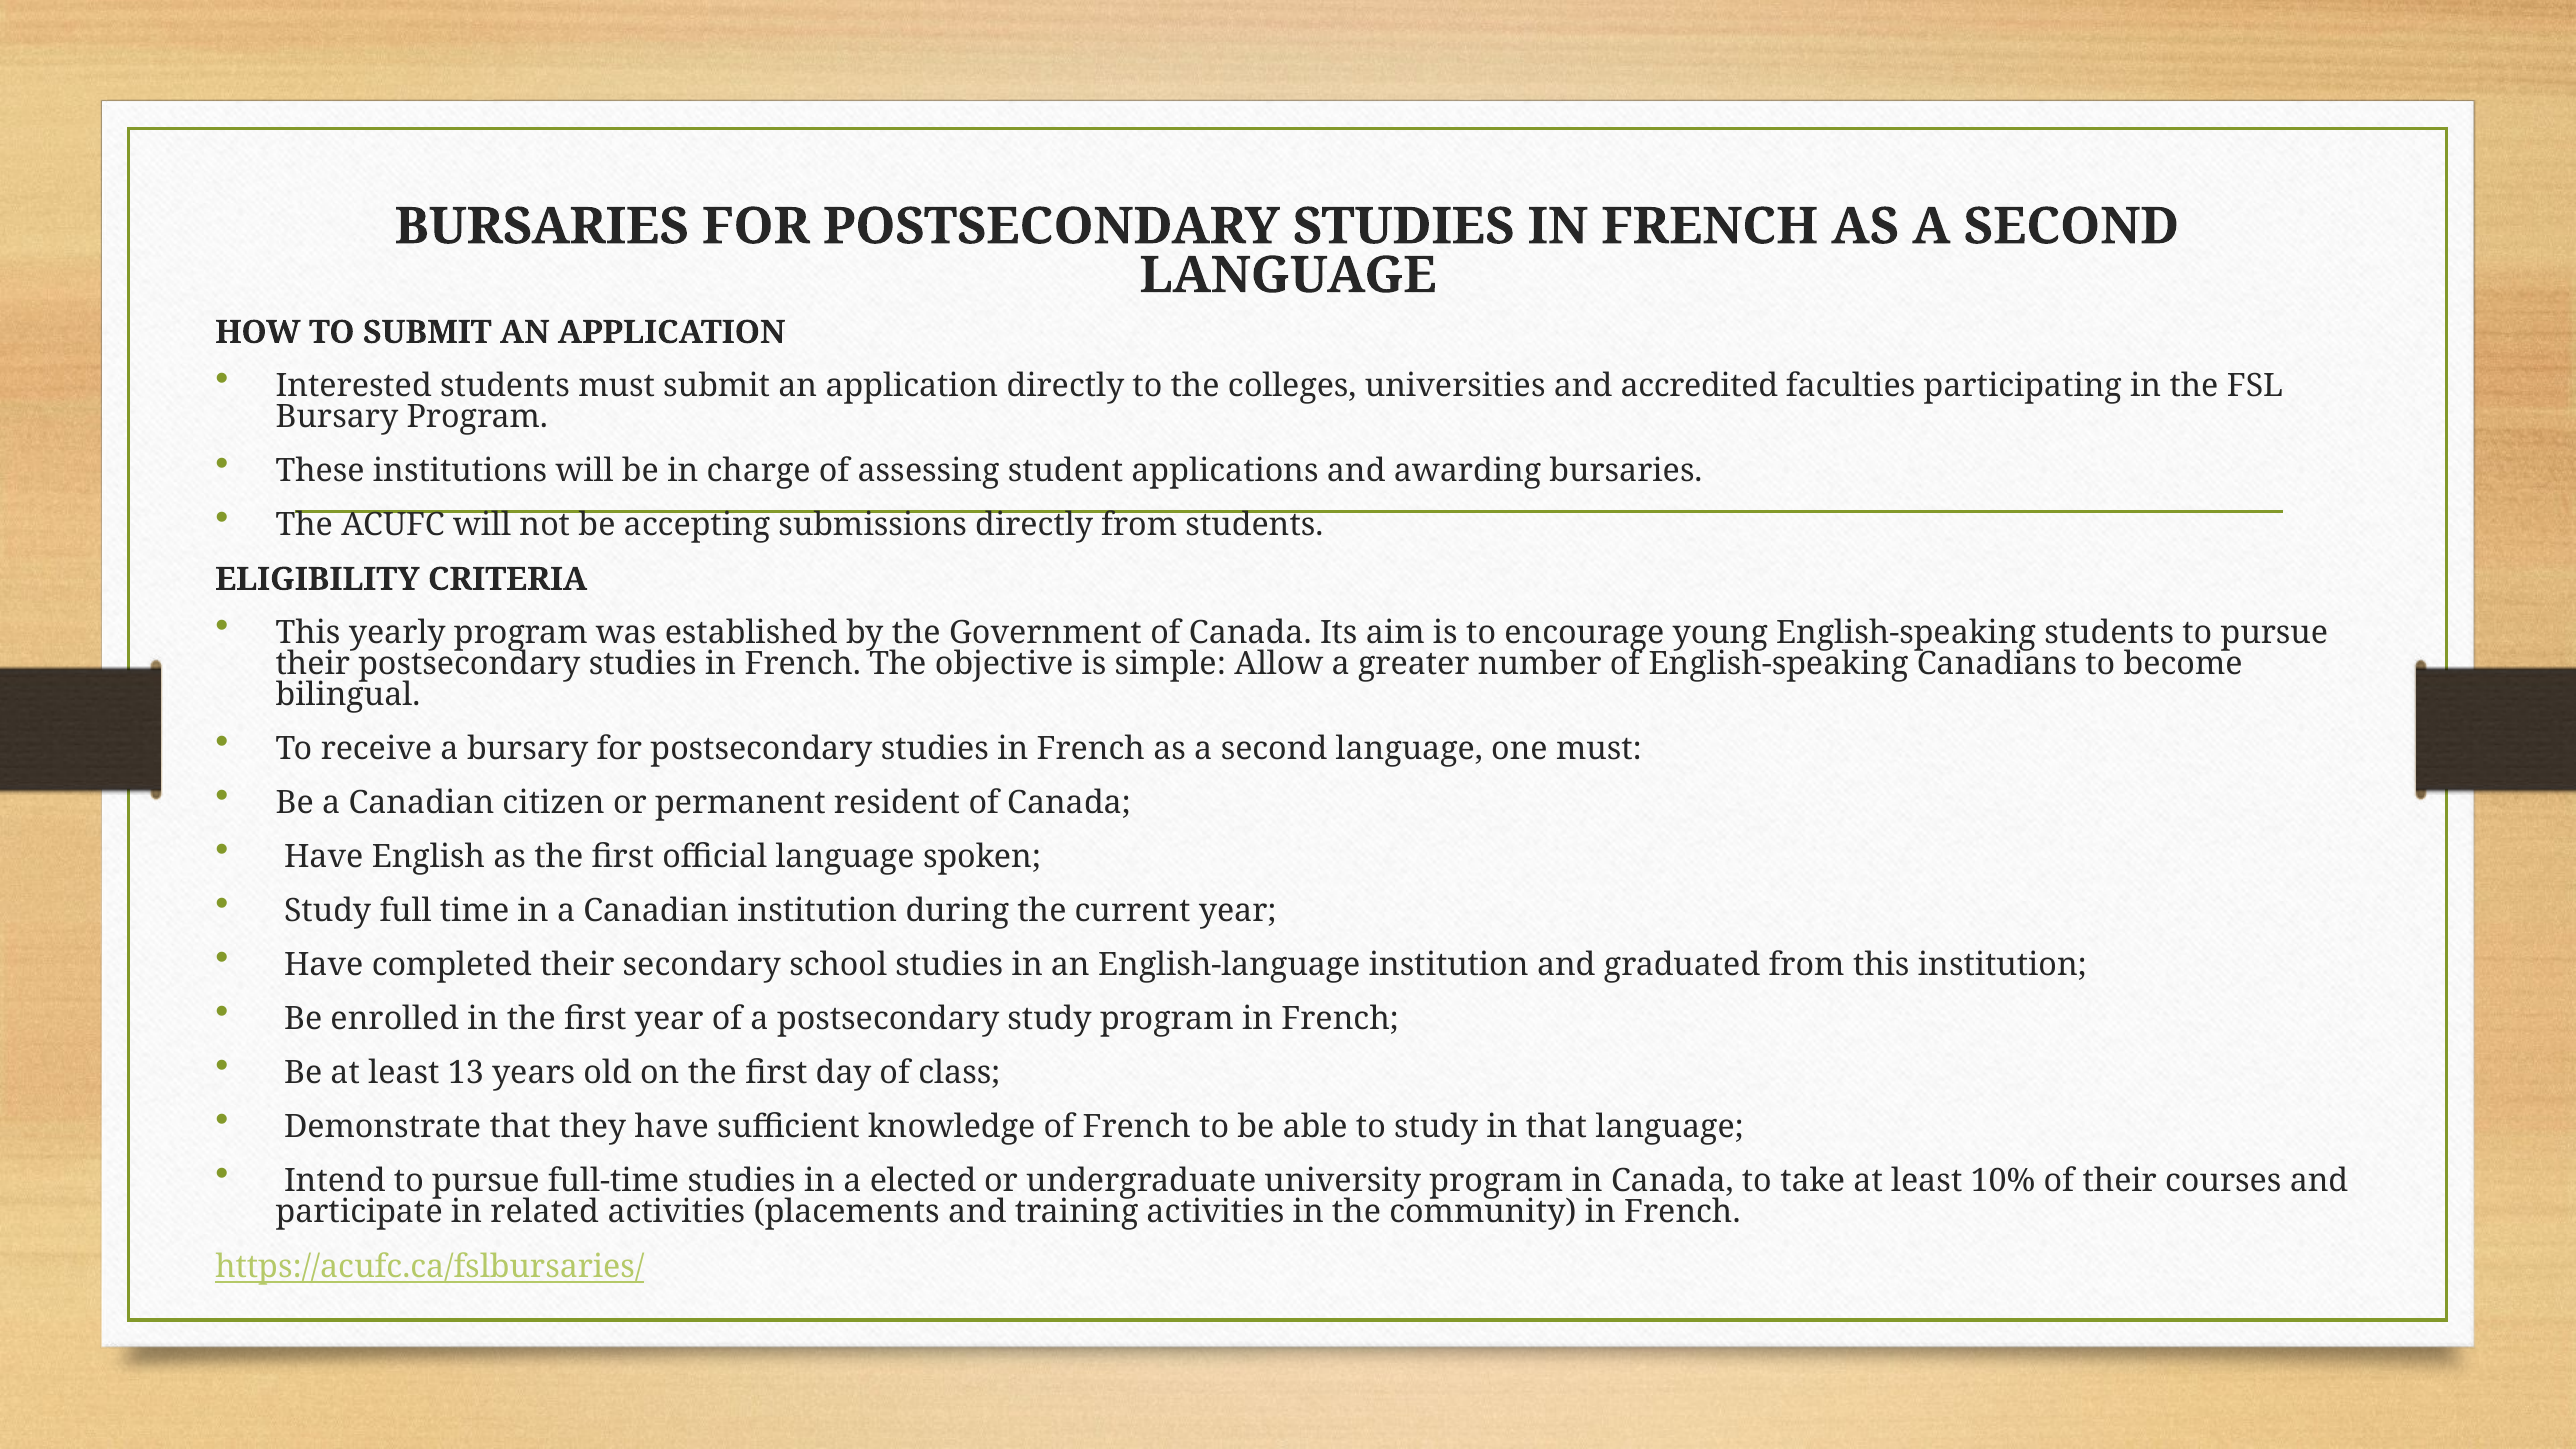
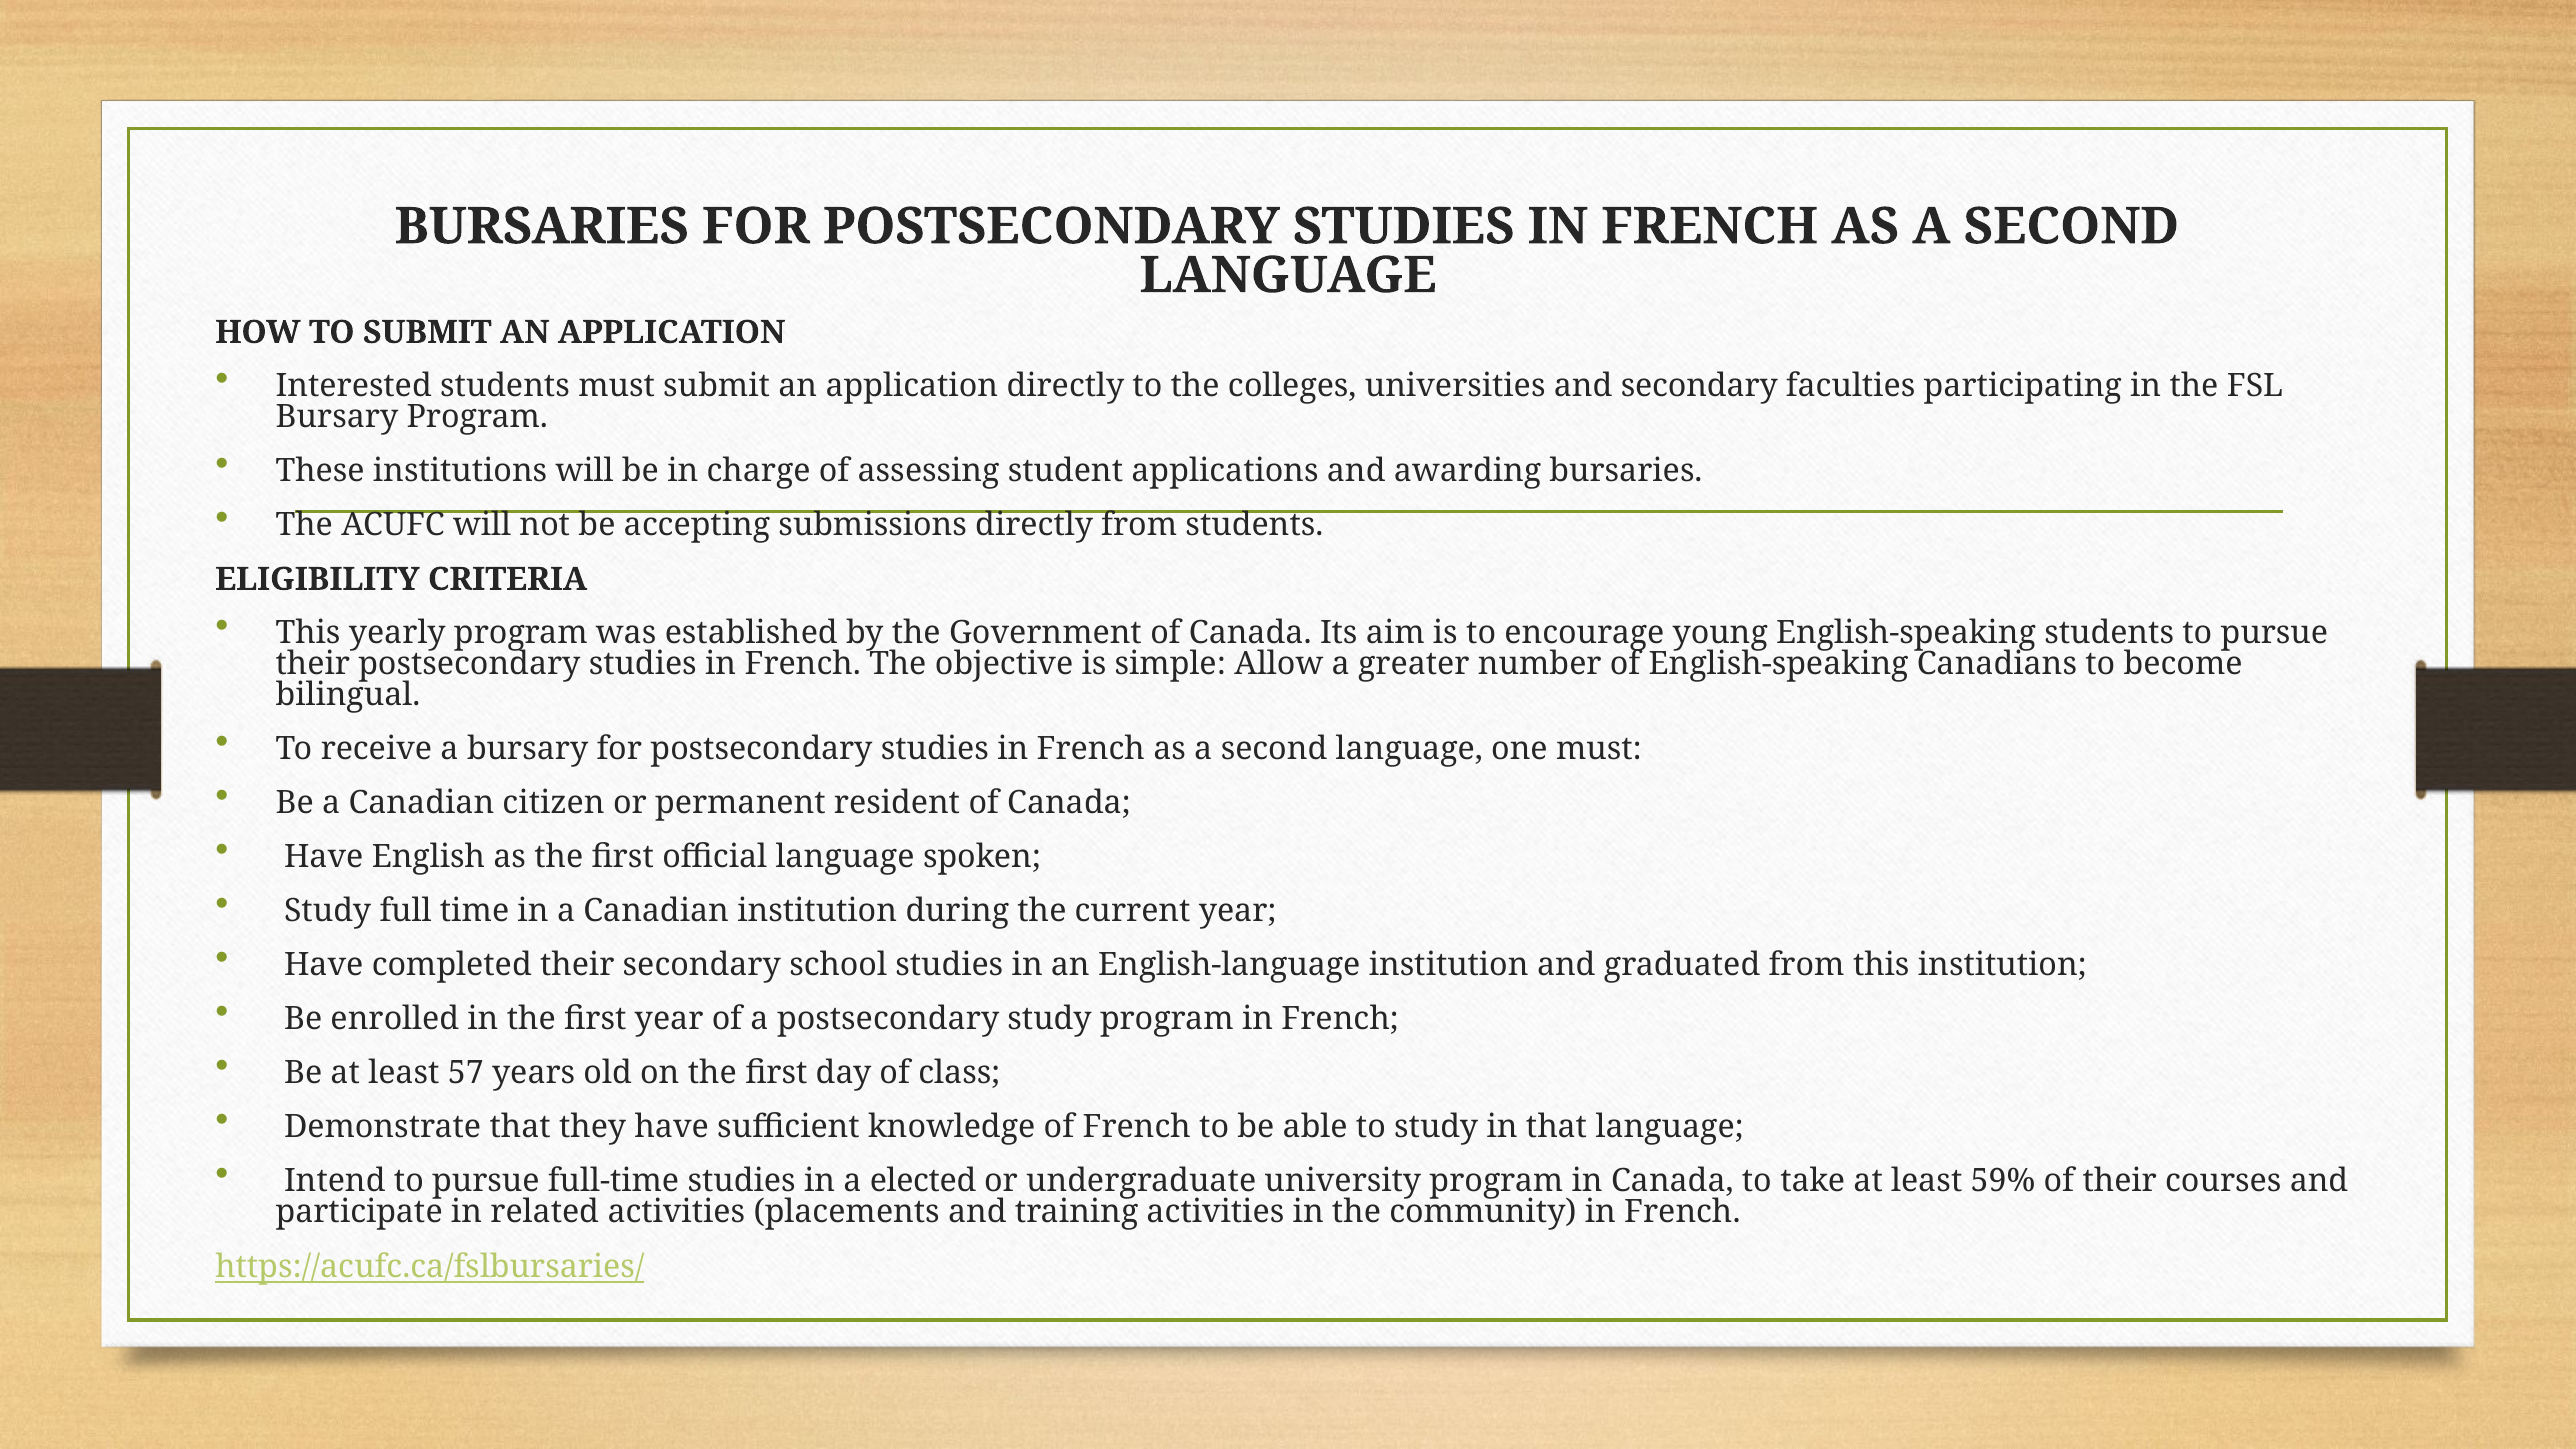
and accredited: accredited -> secondary
13: 13 -> 57
10%: 10% -> 59%
